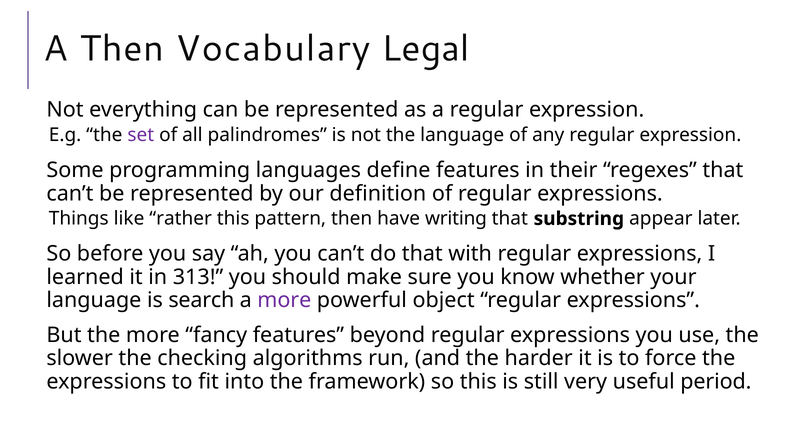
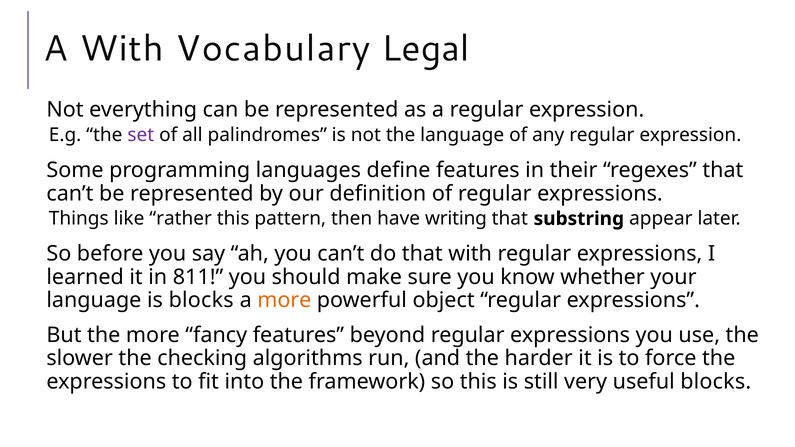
A Then: Then -> With
313: 313 -> 811
is search: search -> blocks
more at (284, 300) colour: purple -> orange
useful period: period -> blocks
